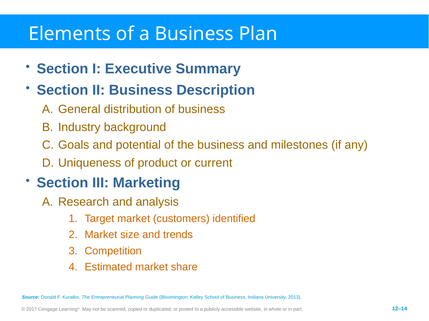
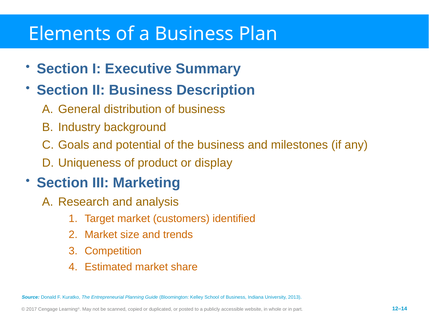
current: current -> display
